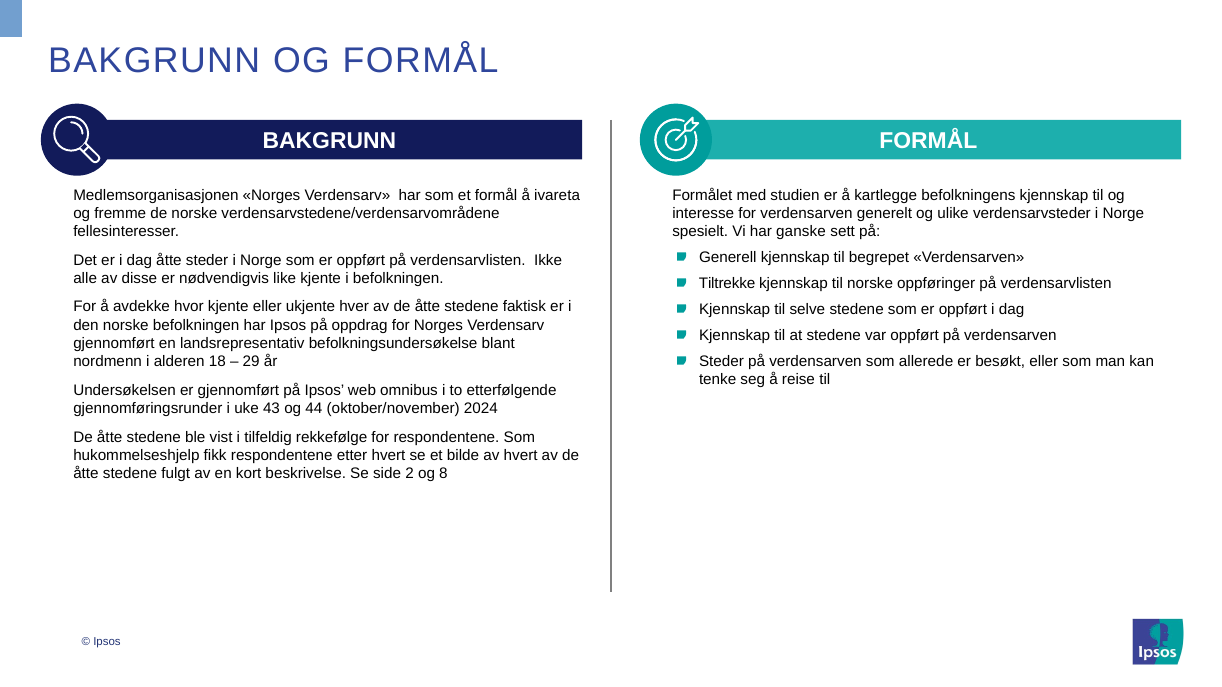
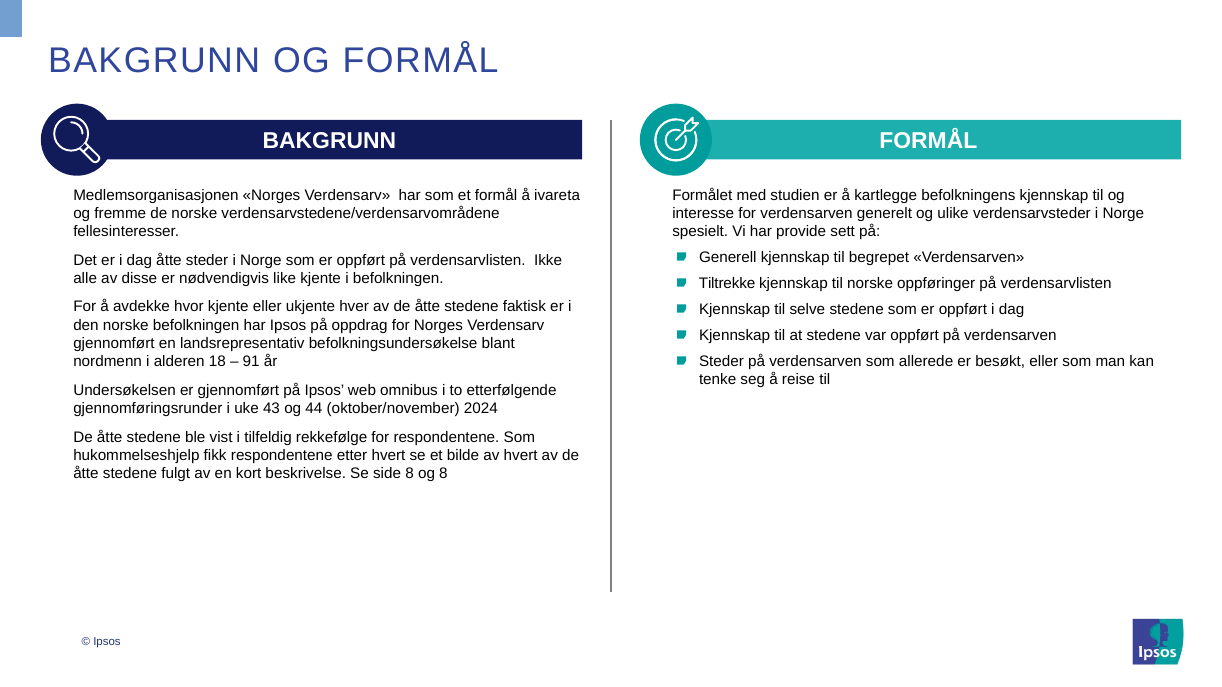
ganske: ganske -> provide
29: 29 -> 91
side 2: 2 -> 8
